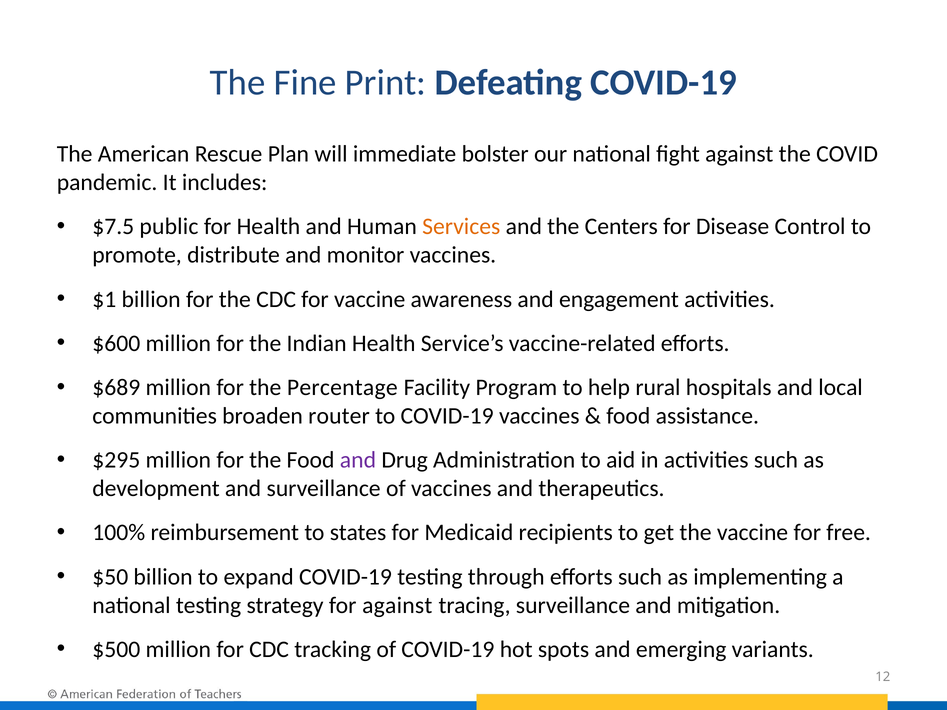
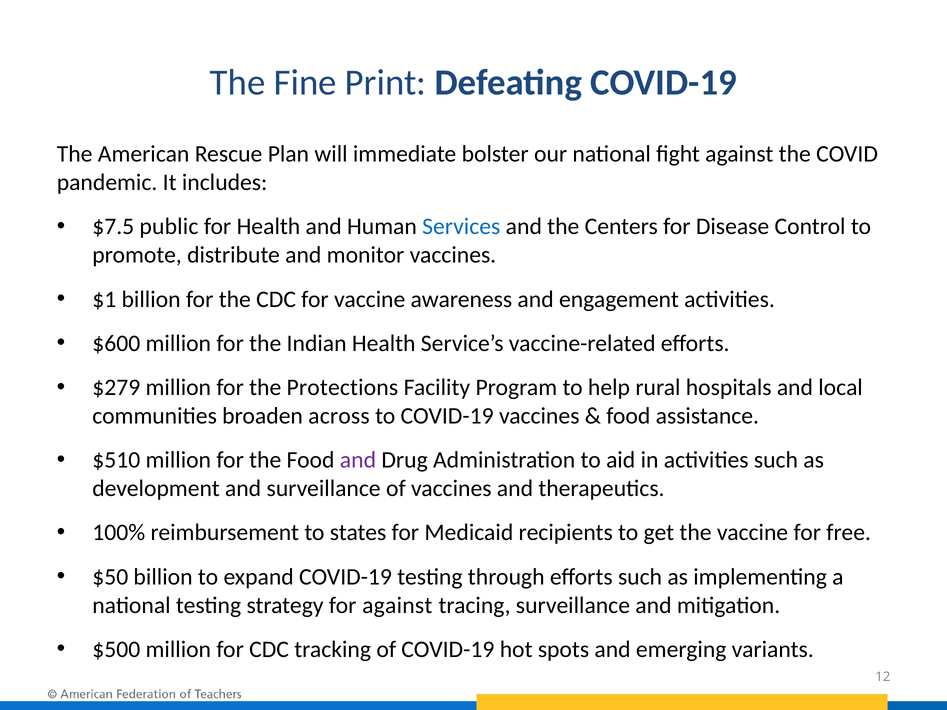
Services colour: orange -> blue
$689: $689 -> $279
Percentage: Percentage -> Protections
router: router -> across
$295: $295 -> $510
